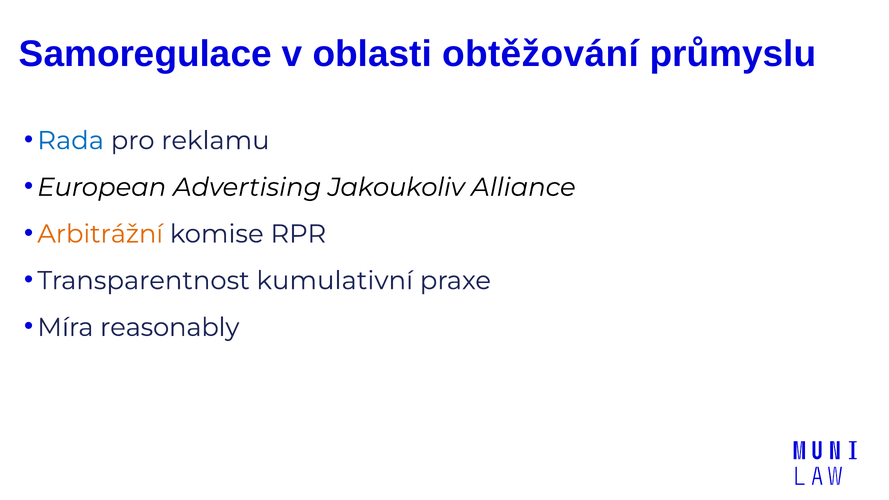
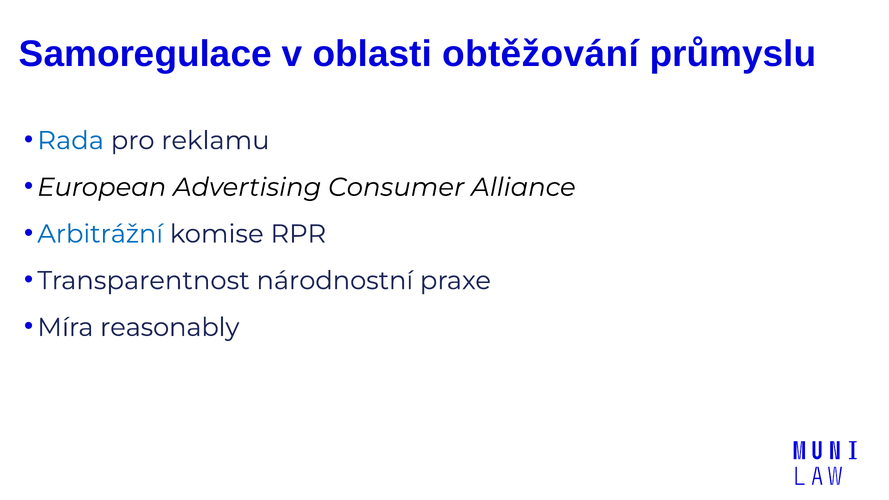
Jakoukoliv: Jakoukoliv -> Consumer
Arbitrážní colour: orange -> blue
kumulativní: kumulativní -> národnostní
